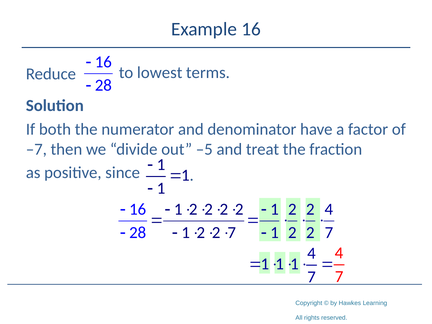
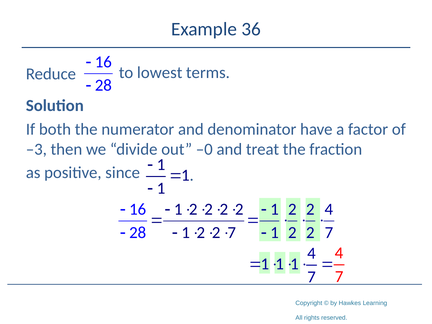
Example 16: 16 -> 36
–7: –7 -> –3
–5: –5 -> –0
